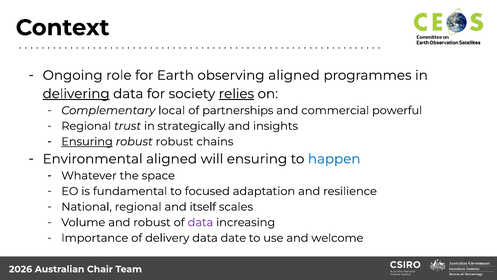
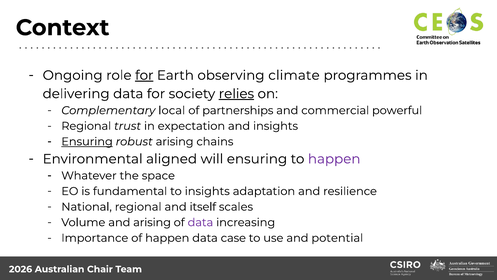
for at (144, 75) underline: none -> present
observing aligned: aligned -> climate
delivering underline: present -> none
strategically: strategically -> expectation
robust robust: robust -> arising
happen at (334, 159) colour: blue -> purple
to focused: focused -> insights
and robust: robust -> arising
of delivery: delivery -> happen
date: date -> case
welcome: welcome -> potential
